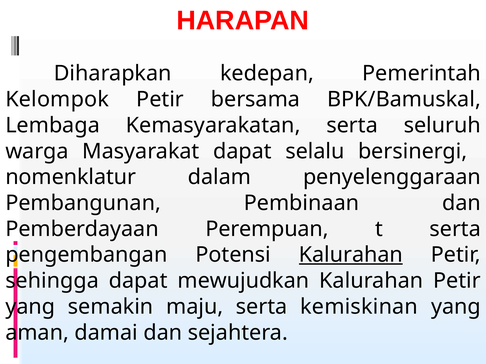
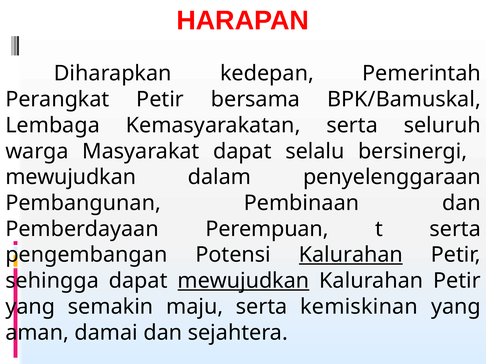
Kelompok: Kelompok -> Perangkat
nomenklatur at (71, 177): nomenklatur -> mewujudkan
mewujudkan at (243, 281) underline: none -> present
